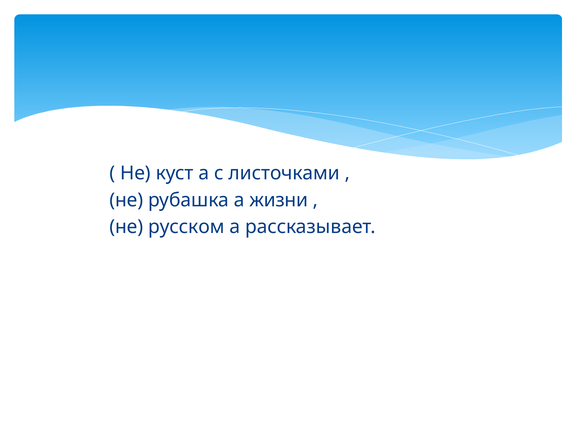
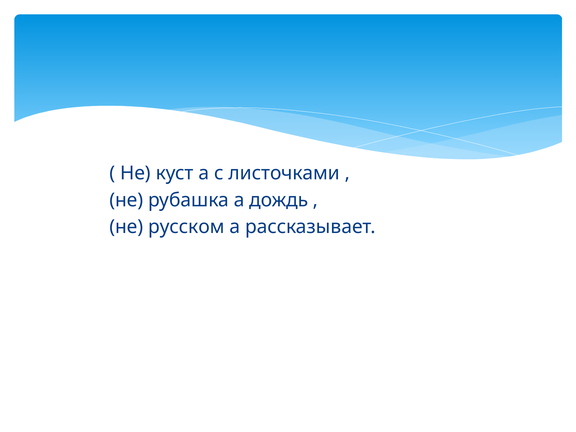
жизни: жизни -> дождь
